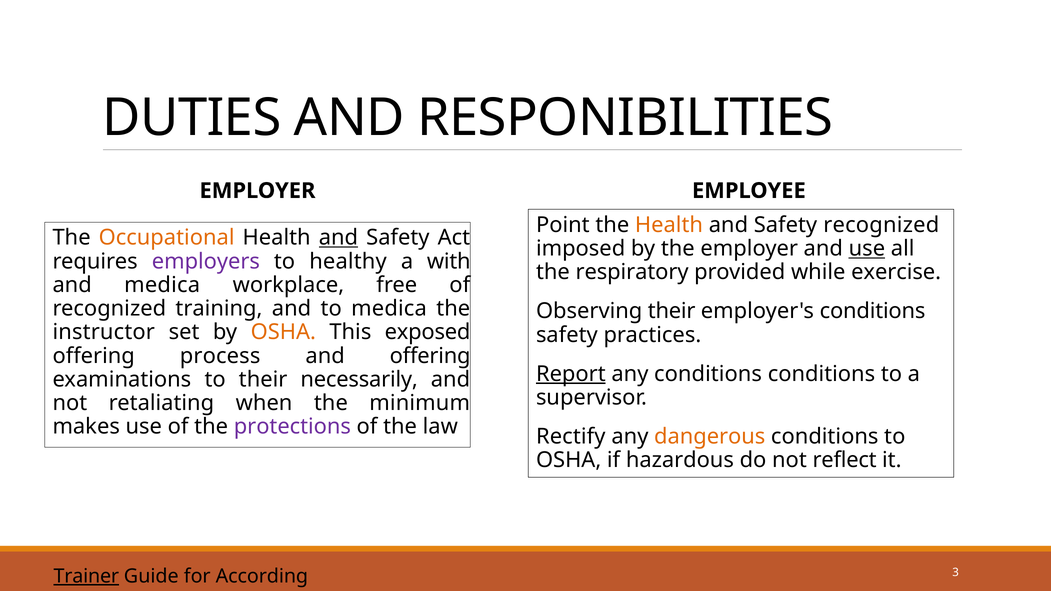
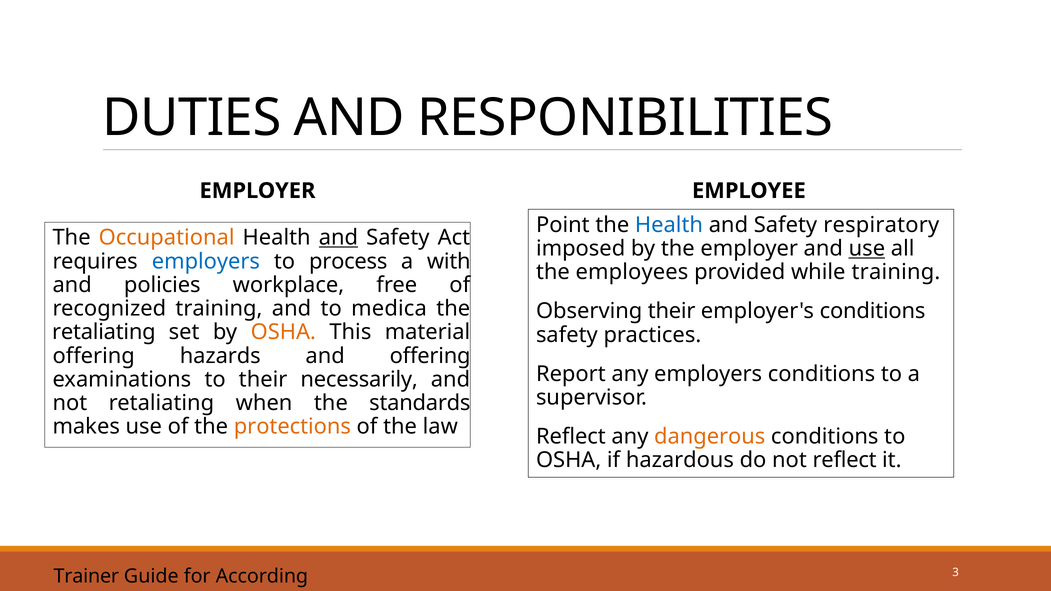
Health at (669, 225) colour: orange -> blue
Safety recognized: recognized -> respiratory
employers at (206, 261) colour: purple -> blue
healthy: healthy -> process
respiratory: respiratory -> employees
while exercise: exercise -> training
and medica: medica -> policies
instructor at (104, 332): instructor -> retaliating
exposed: exposed -> material
process: process -> hazards
Report underline: present -> none
any conditions: conditions -> employers
minimum: minimum -> standards
protections colour: purple -> orange
Rectify at (571, 437): Rectify -> Reflect
Trainer underline: present -> none
